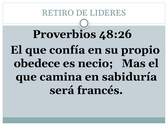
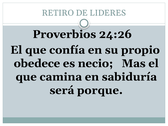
48:26: 48:26 -> 24:26
francés: francés -> porque
